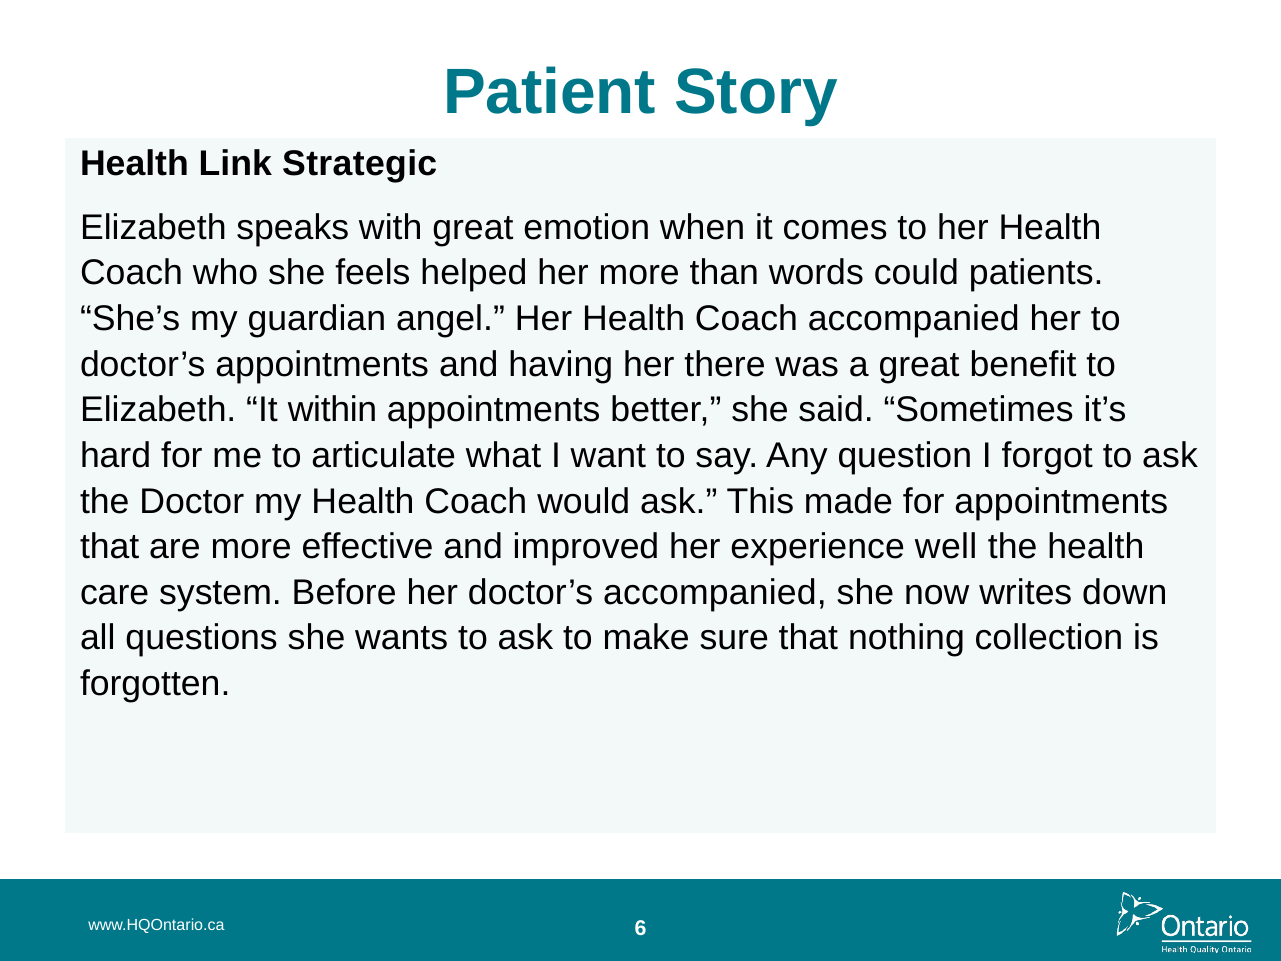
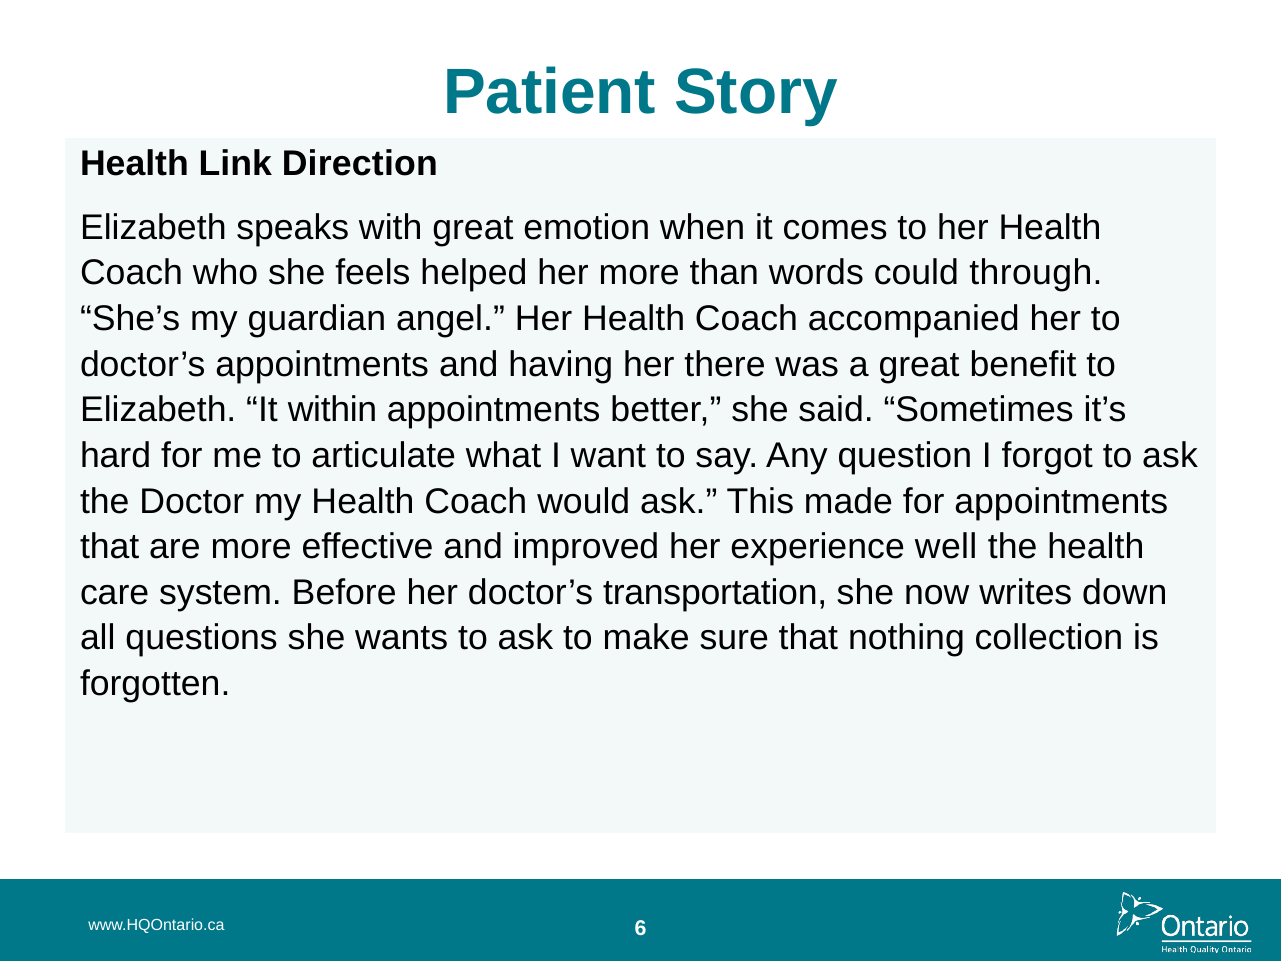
Strategic: Strategic -> Direction
patients: patients -> through
doctor’s accompanied: accompanied -> transportation
